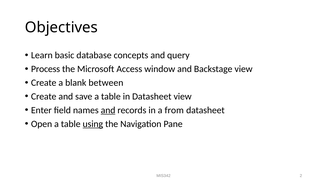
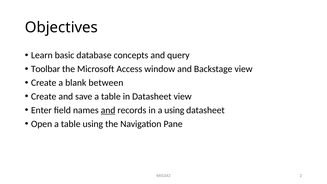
Process: Process -> Toolbar
a from: from -> using
using at (93, 124) underline: present -> none
